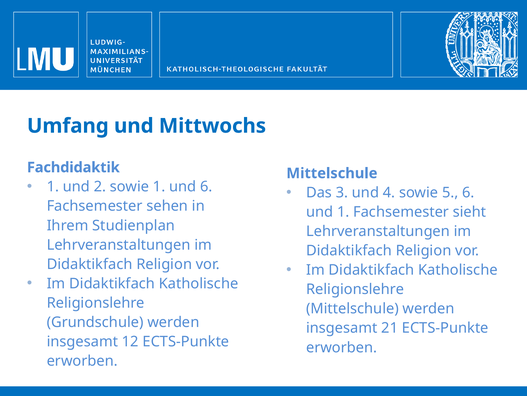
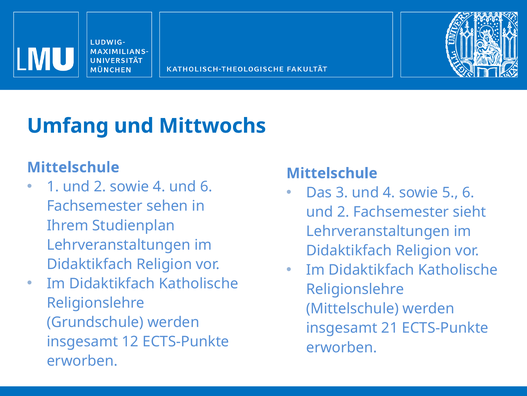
Fachdidaktik at (73, 167): Fachdidaktik -> Mittelschule
sowie 1: 1 -> 4
1 at (343, 212): 1 -> 2
